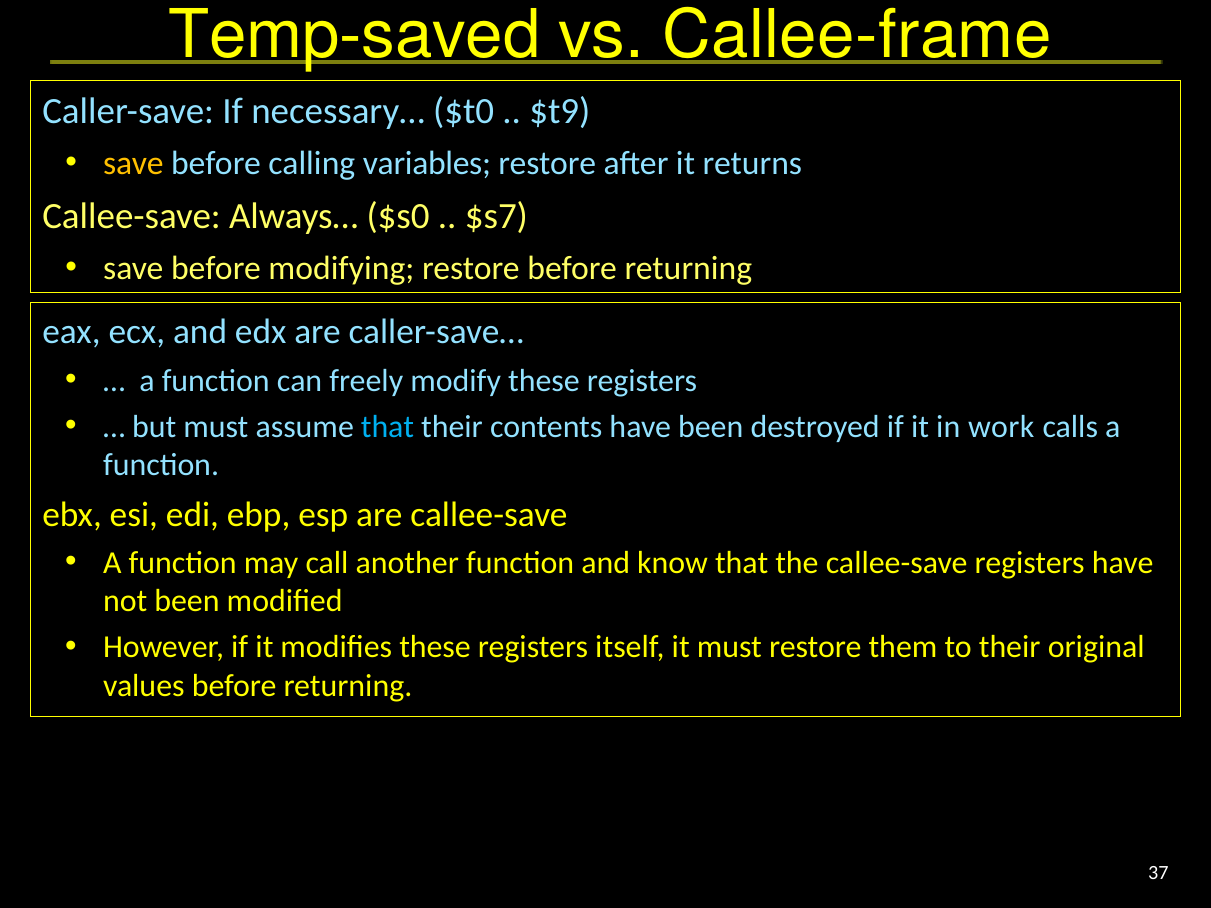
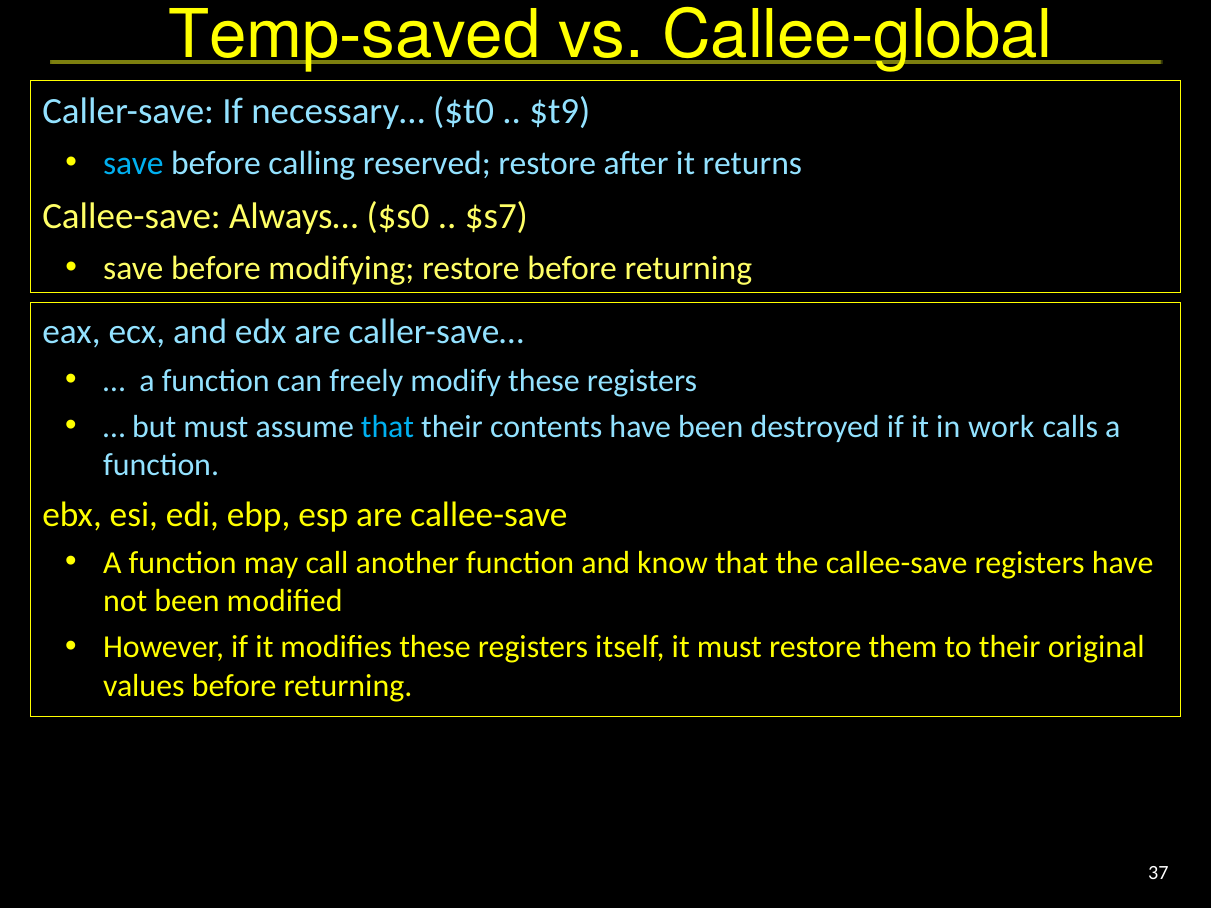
Callee-frame: Callee-frame -> Callee-global
save at (133, 163) colour: yellow -> light blue
variables: variables -> reserved
